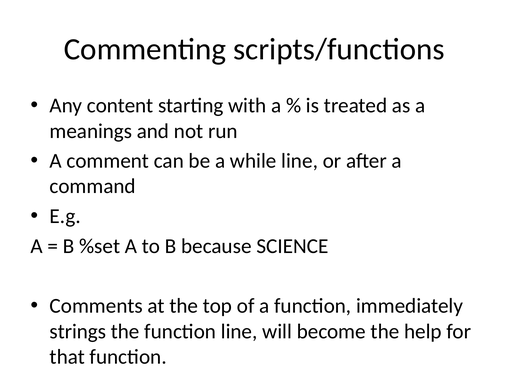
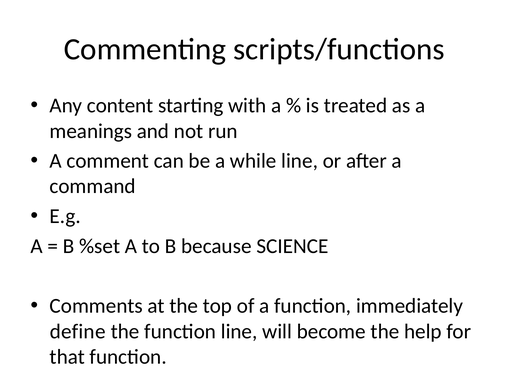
strings: strings -> define
